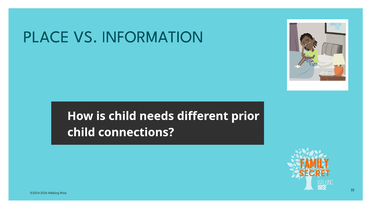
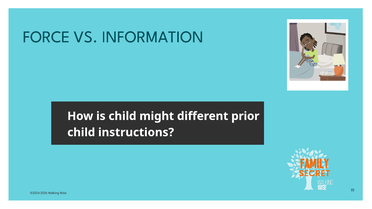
PLACE: PLACE -> FORCE
needs: needs -> might
connections: connections -> instructions
